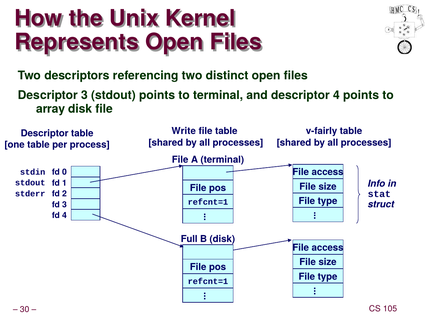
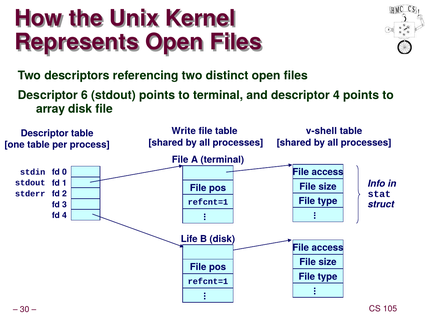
Descriptor 3: 3 -> 6
v-fairly: v-fairly -> v-shell
Full: Full -> Life
